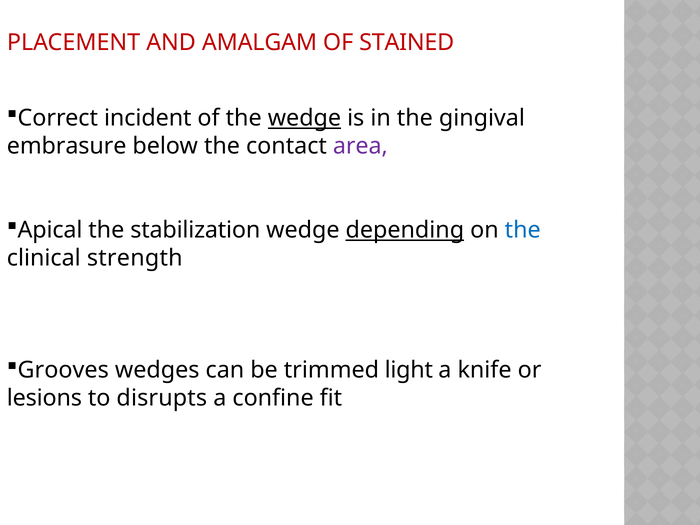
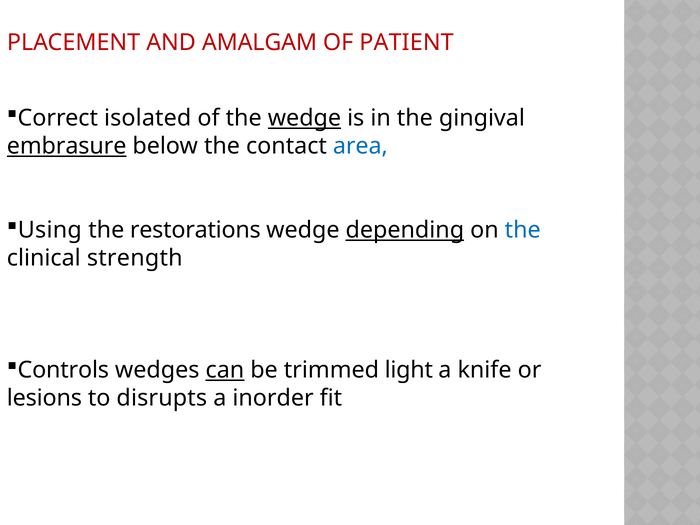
STAINED: STAINED -> PATIENT
incident: incident -> isolated
embrasure underline: none -> present
area colour: purple -> blue
Apical: Apical -> Using
stabilization: stabilization -> restorations
Grooves: Grooves -> Controls
can underline: none -> present
confine: confine -> inorder
